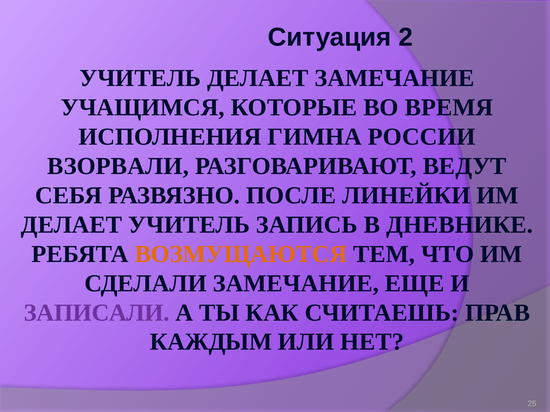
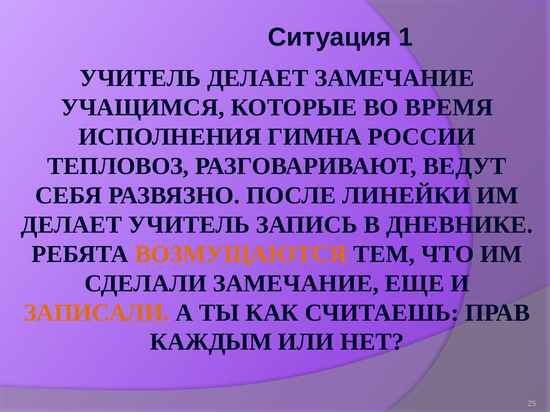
2: 2 -> 1
ВЗОРВАЛИ: ВЗОРВАЛИ -> ТЕПЛОВОЗ
ЗАПИСАЛИ colour: purple -> orange
